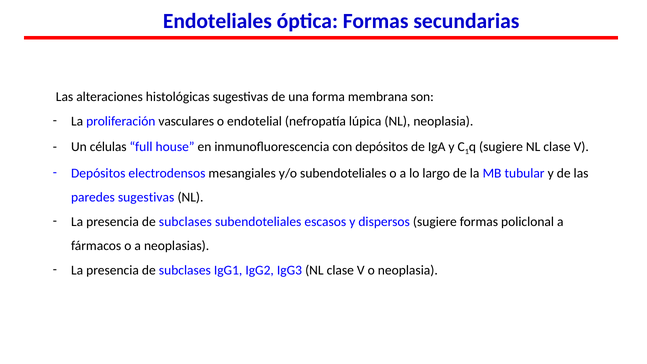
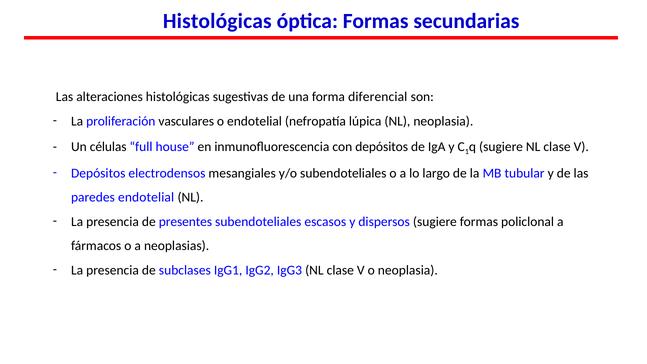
Endoteliales at (217, 21): Endoteliales -> Histológicas
membrana: membrana -> diferencial
paredes sugestivas: sugestivas -> endotelial
subclases at (185, 222): subclases -> presentes
